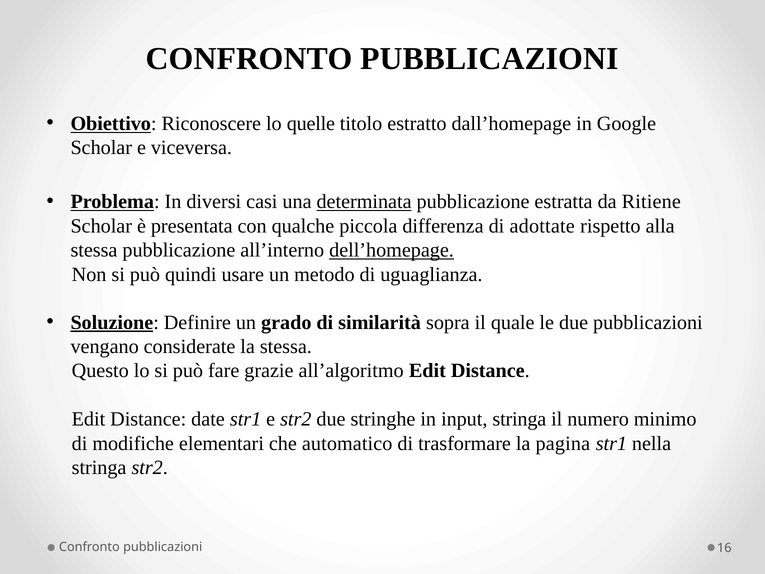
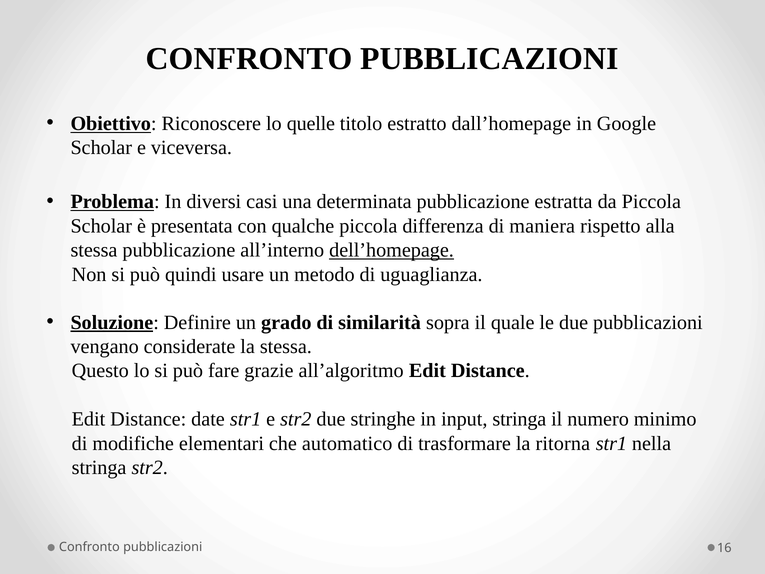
determinata underline: present -> none
da Ritiene: Ritiene -> Piccola
adottate: adottate -> maniera
pagina: pagina -> ritorna
